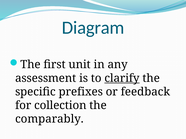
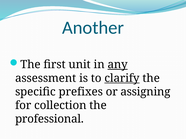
Diagram: Diagram -> Another
any underline: none -> present
feedback: feedback -> assigning
comparably: comparably -> professional
